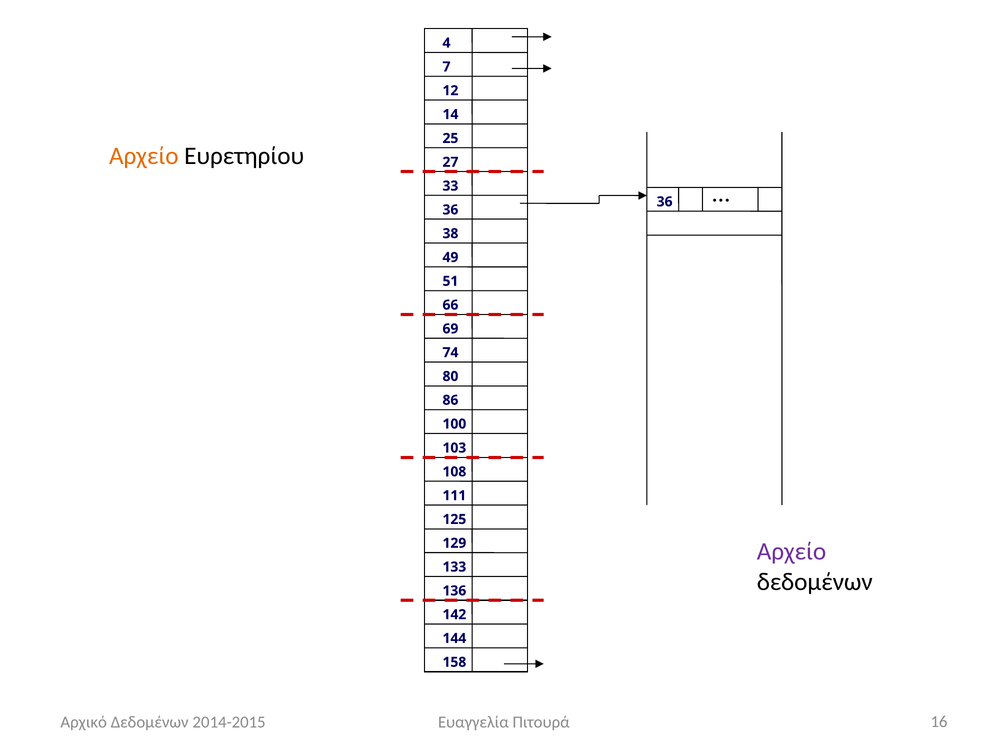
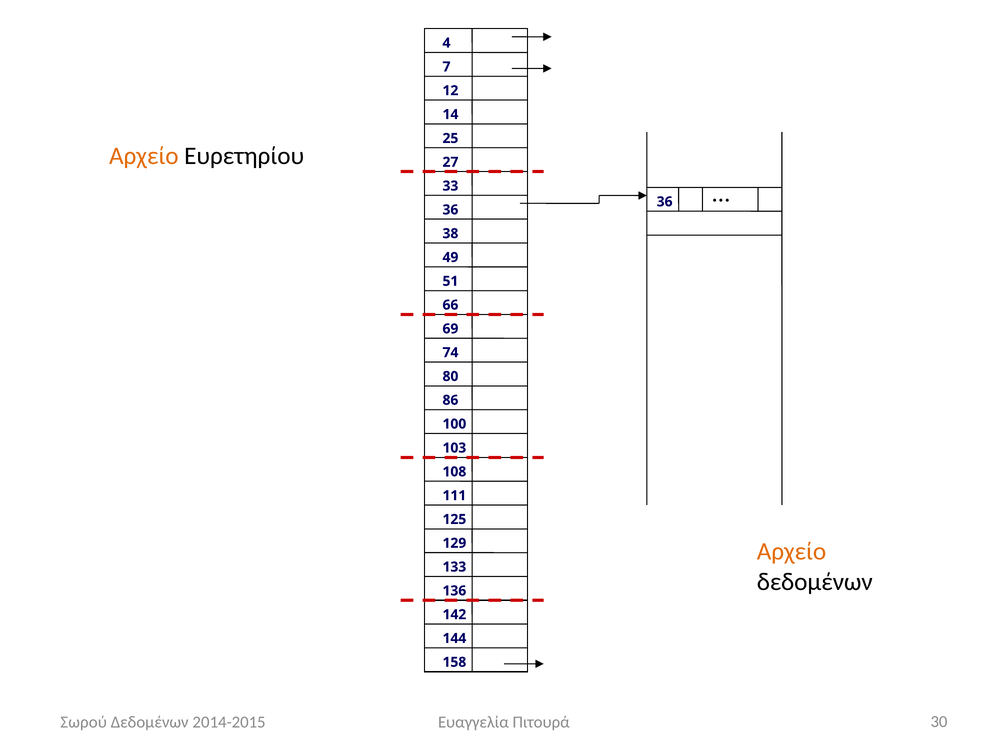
Αρχείο at (792, 552) colour: purple -> orange
Αρχικό: Αρχικό -> Σωρού
16: 16 -> 30
